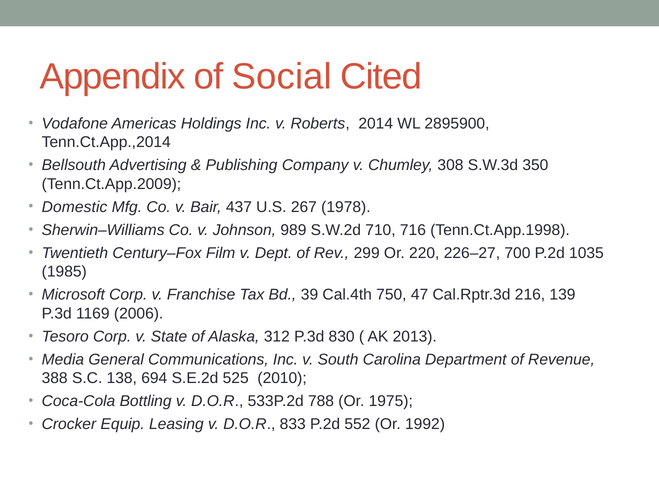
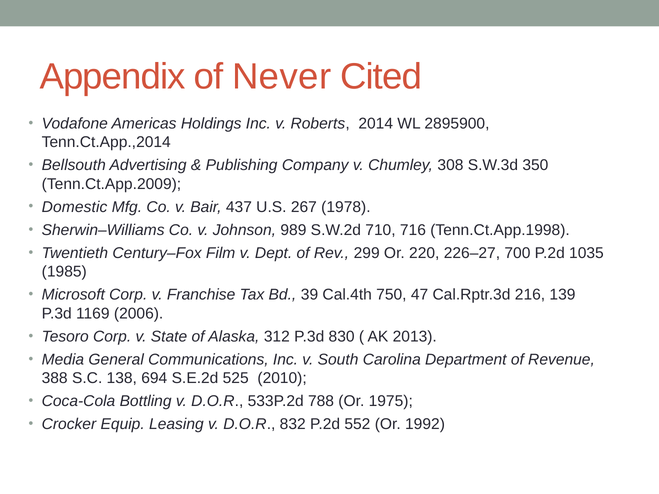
Social: Social -> Never
833: 833 -> 832
